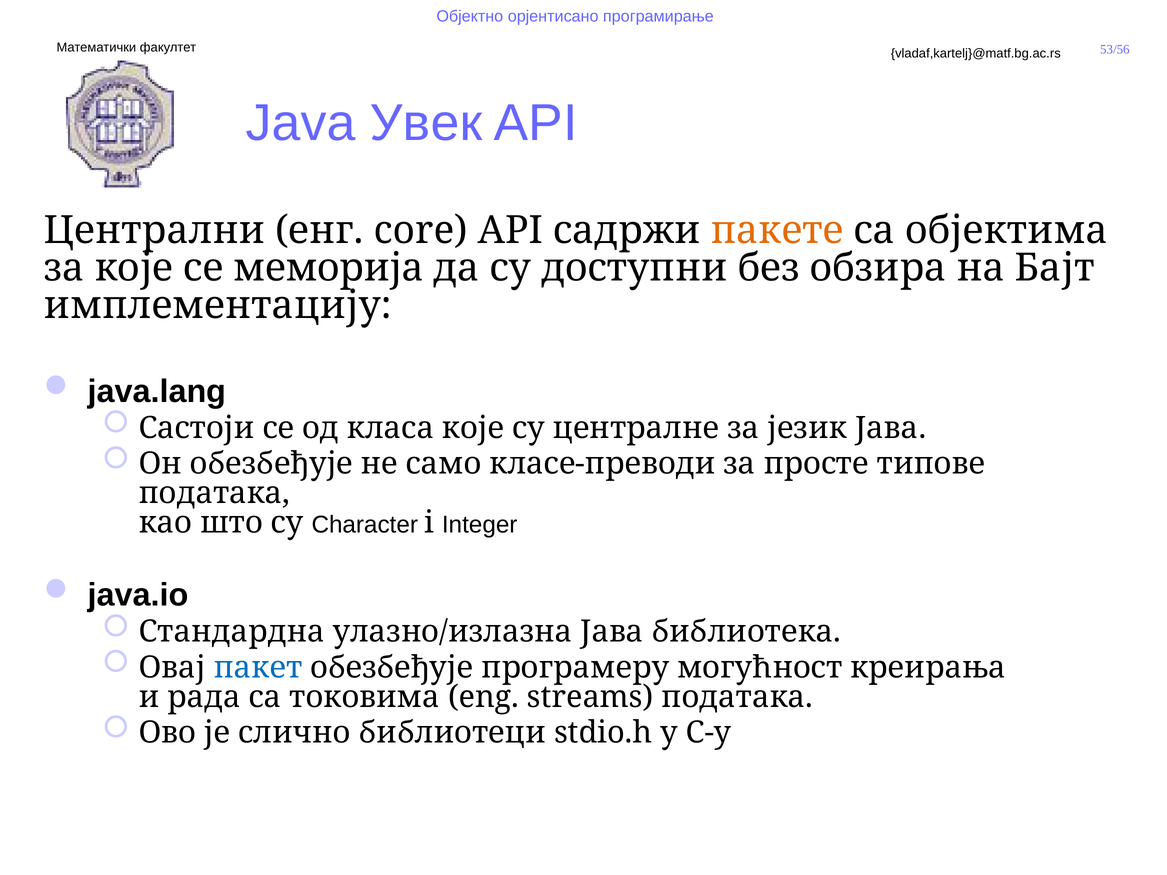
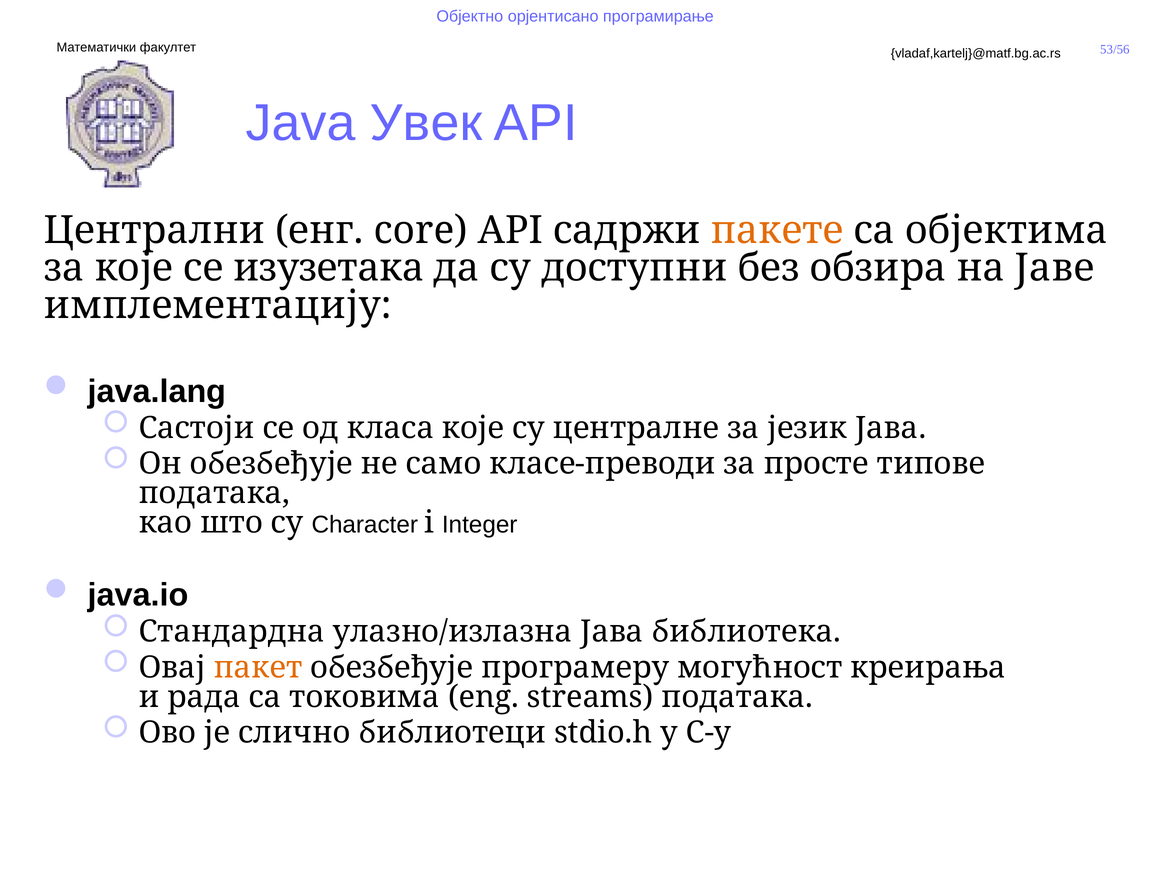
меморија: меморија -> изузетака
Бајт: Бајт -> Јаве
пакет colour: blue -> orange
